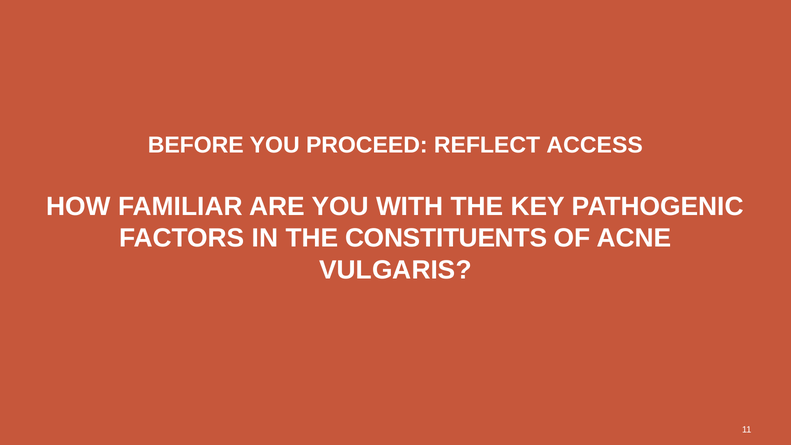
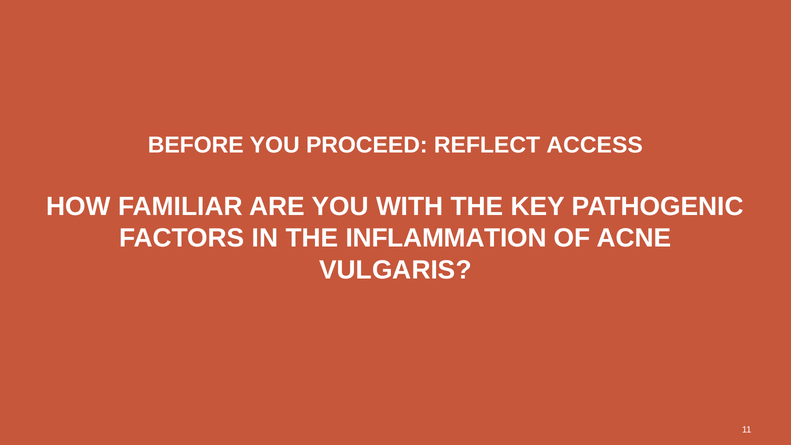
CONSTITUENTS: CONSTITUENTS -> INFLAMMATION
